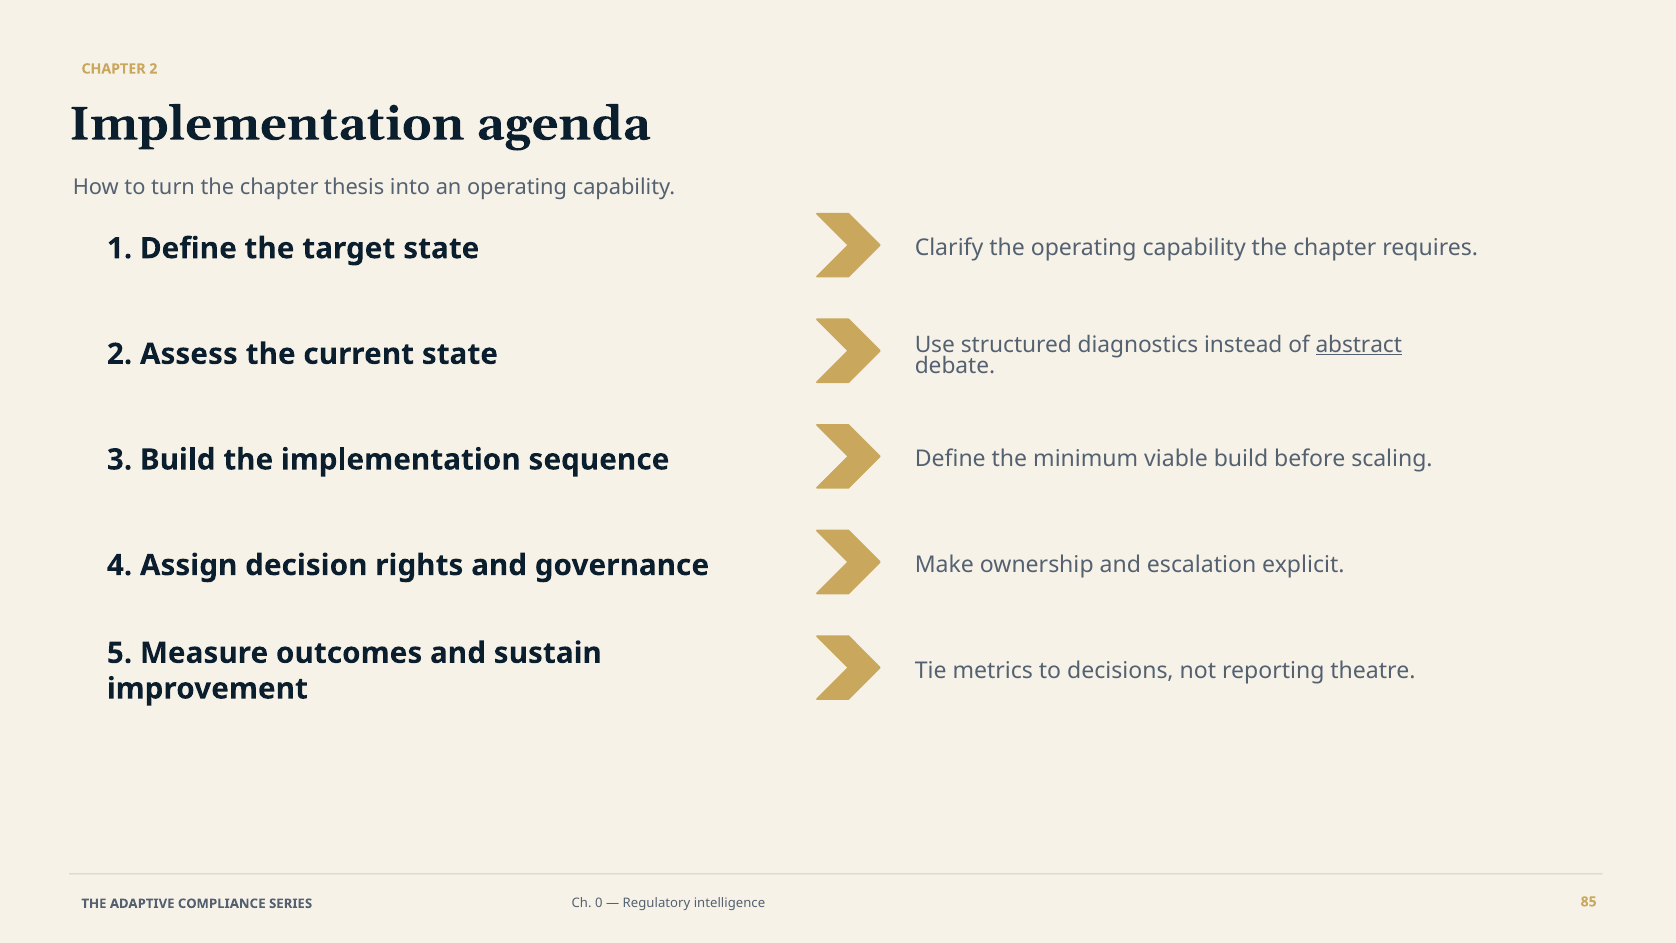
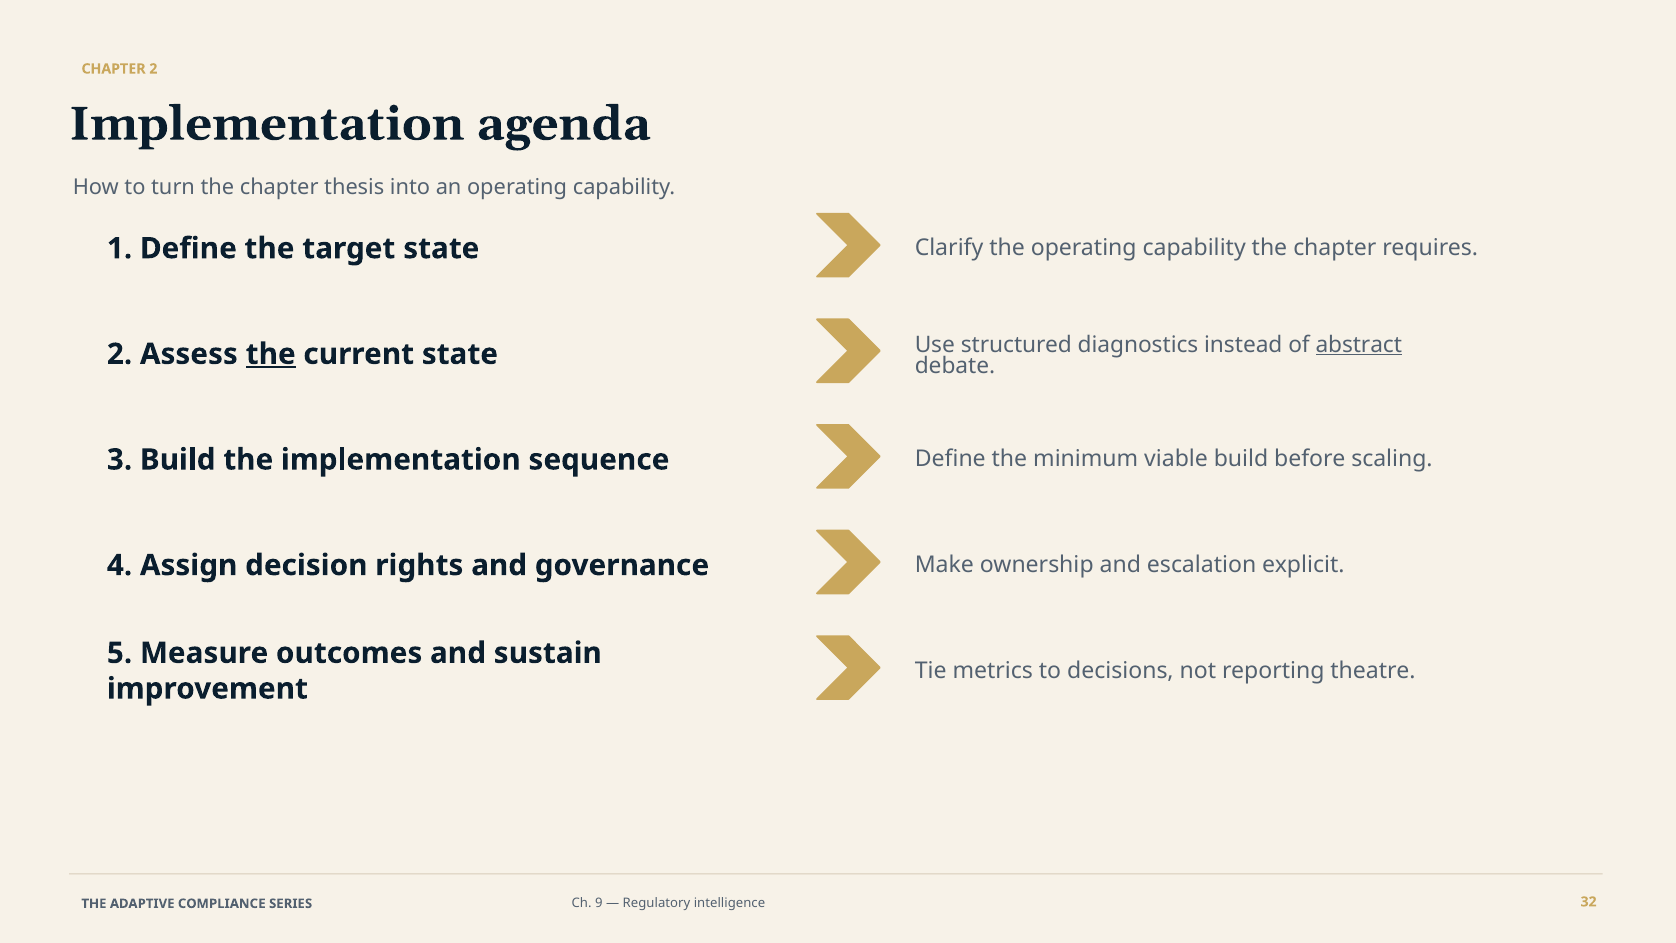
the at (271, 354) underline: none -> present
0: 0 -> 9
85: 85 -> 32
